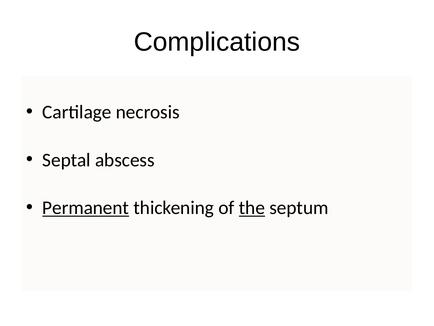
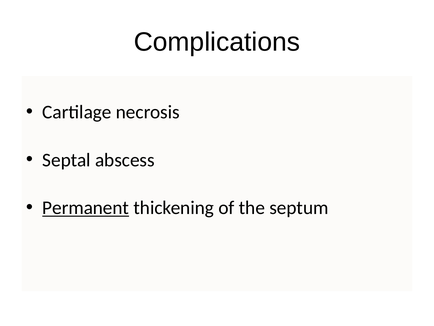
the underline: present -> none
